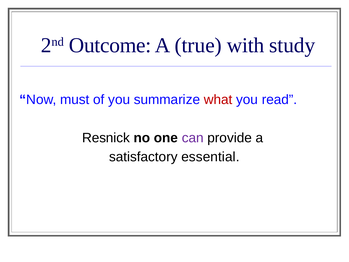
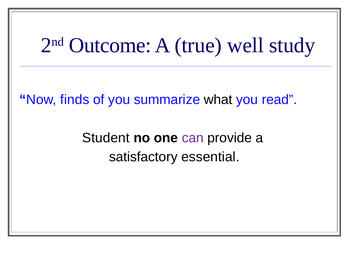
with: with -> well
must: must -> finds
what colour: red -> black
Resnick: Resnick -> Student
